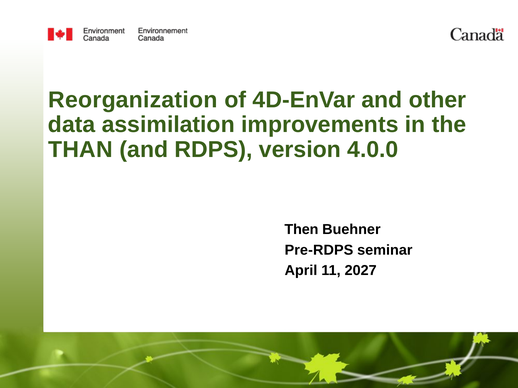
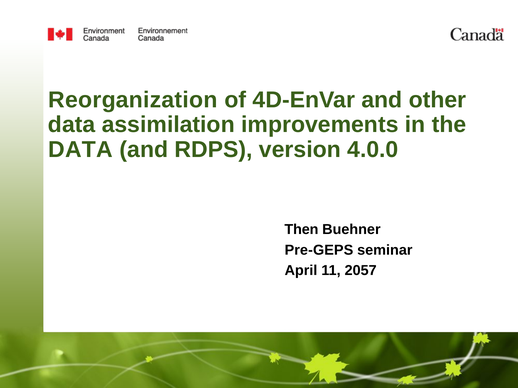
THAN at (80, 150): THAN -> DATA
Pre-RDPS: Pre-RDPS -> Pre-GEPS
2027: 2027 -> 2057
